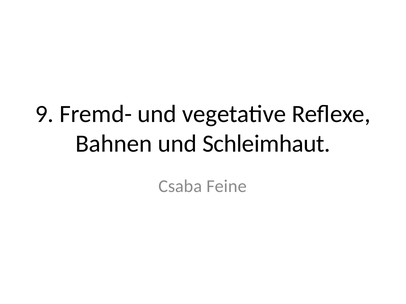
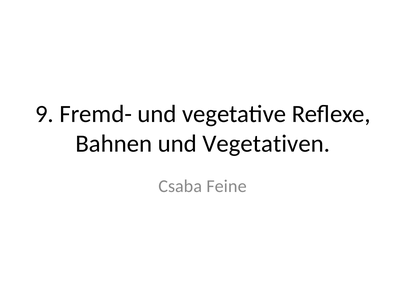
Schleimhaut: Schleimhaut -> Vegetativen
